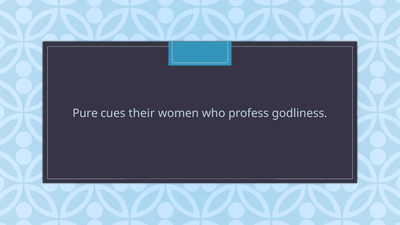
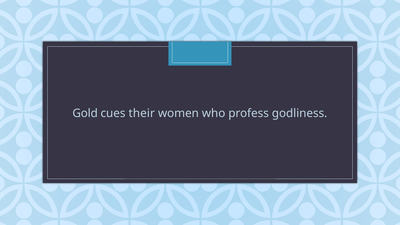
Pure: Pure -> Gold
